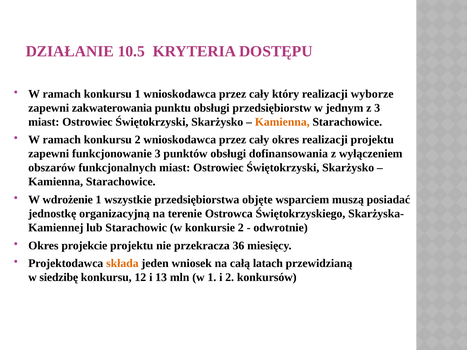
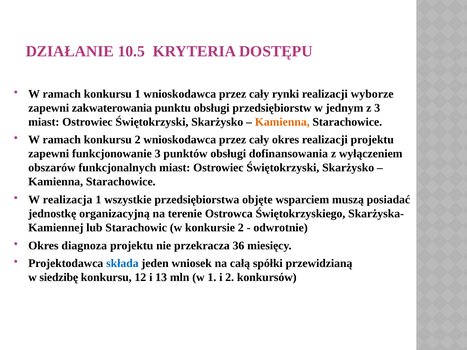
który: który -> rynki
wdrożenie: wdrożenie -> realizacja
projekcie: projekcie -> diagnoza
składa colour: orange -> blue
latach: latach -> spółki
